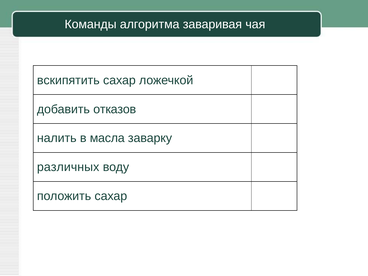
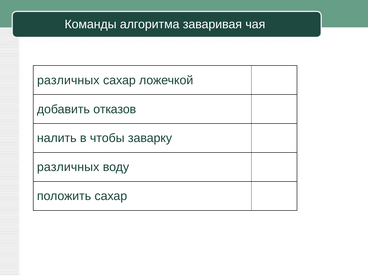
вскипятить at (68, 80): вскипятить -> различных
масла: масла -> чтобы
